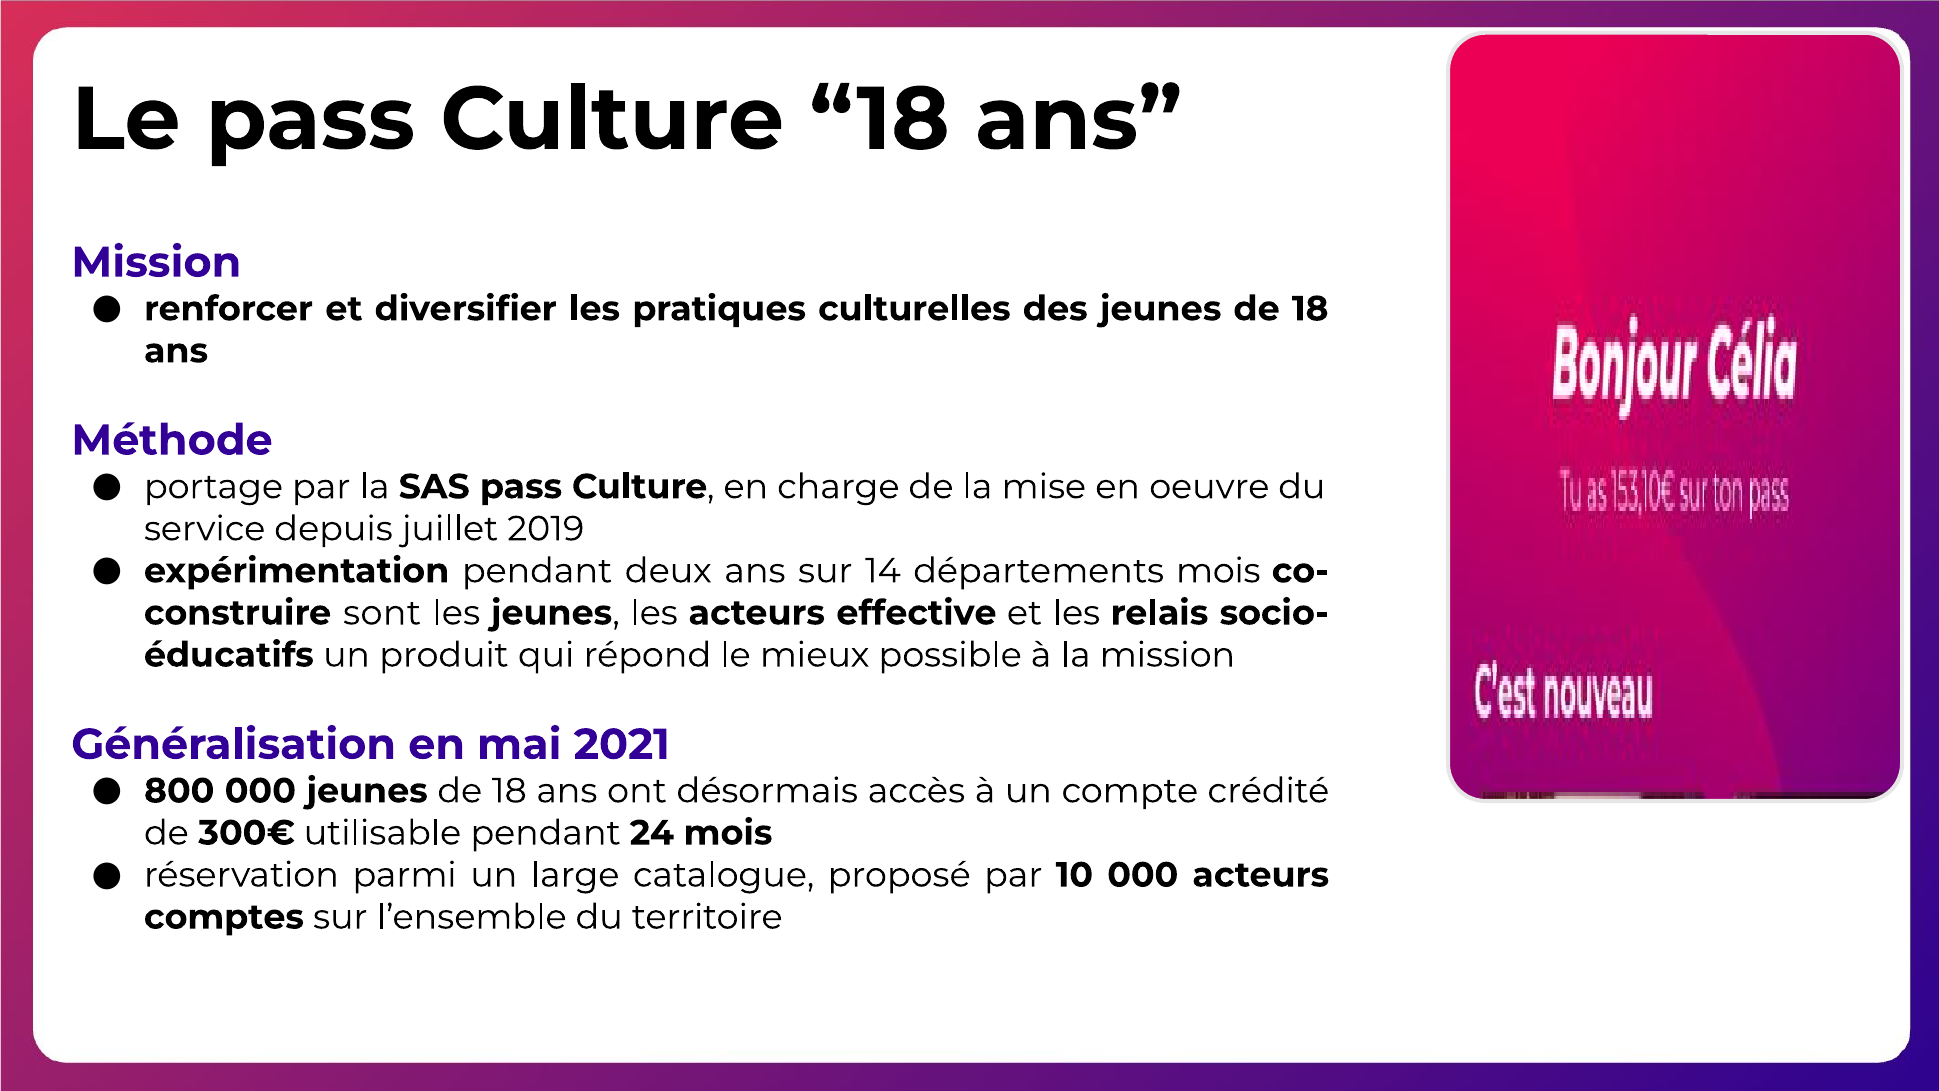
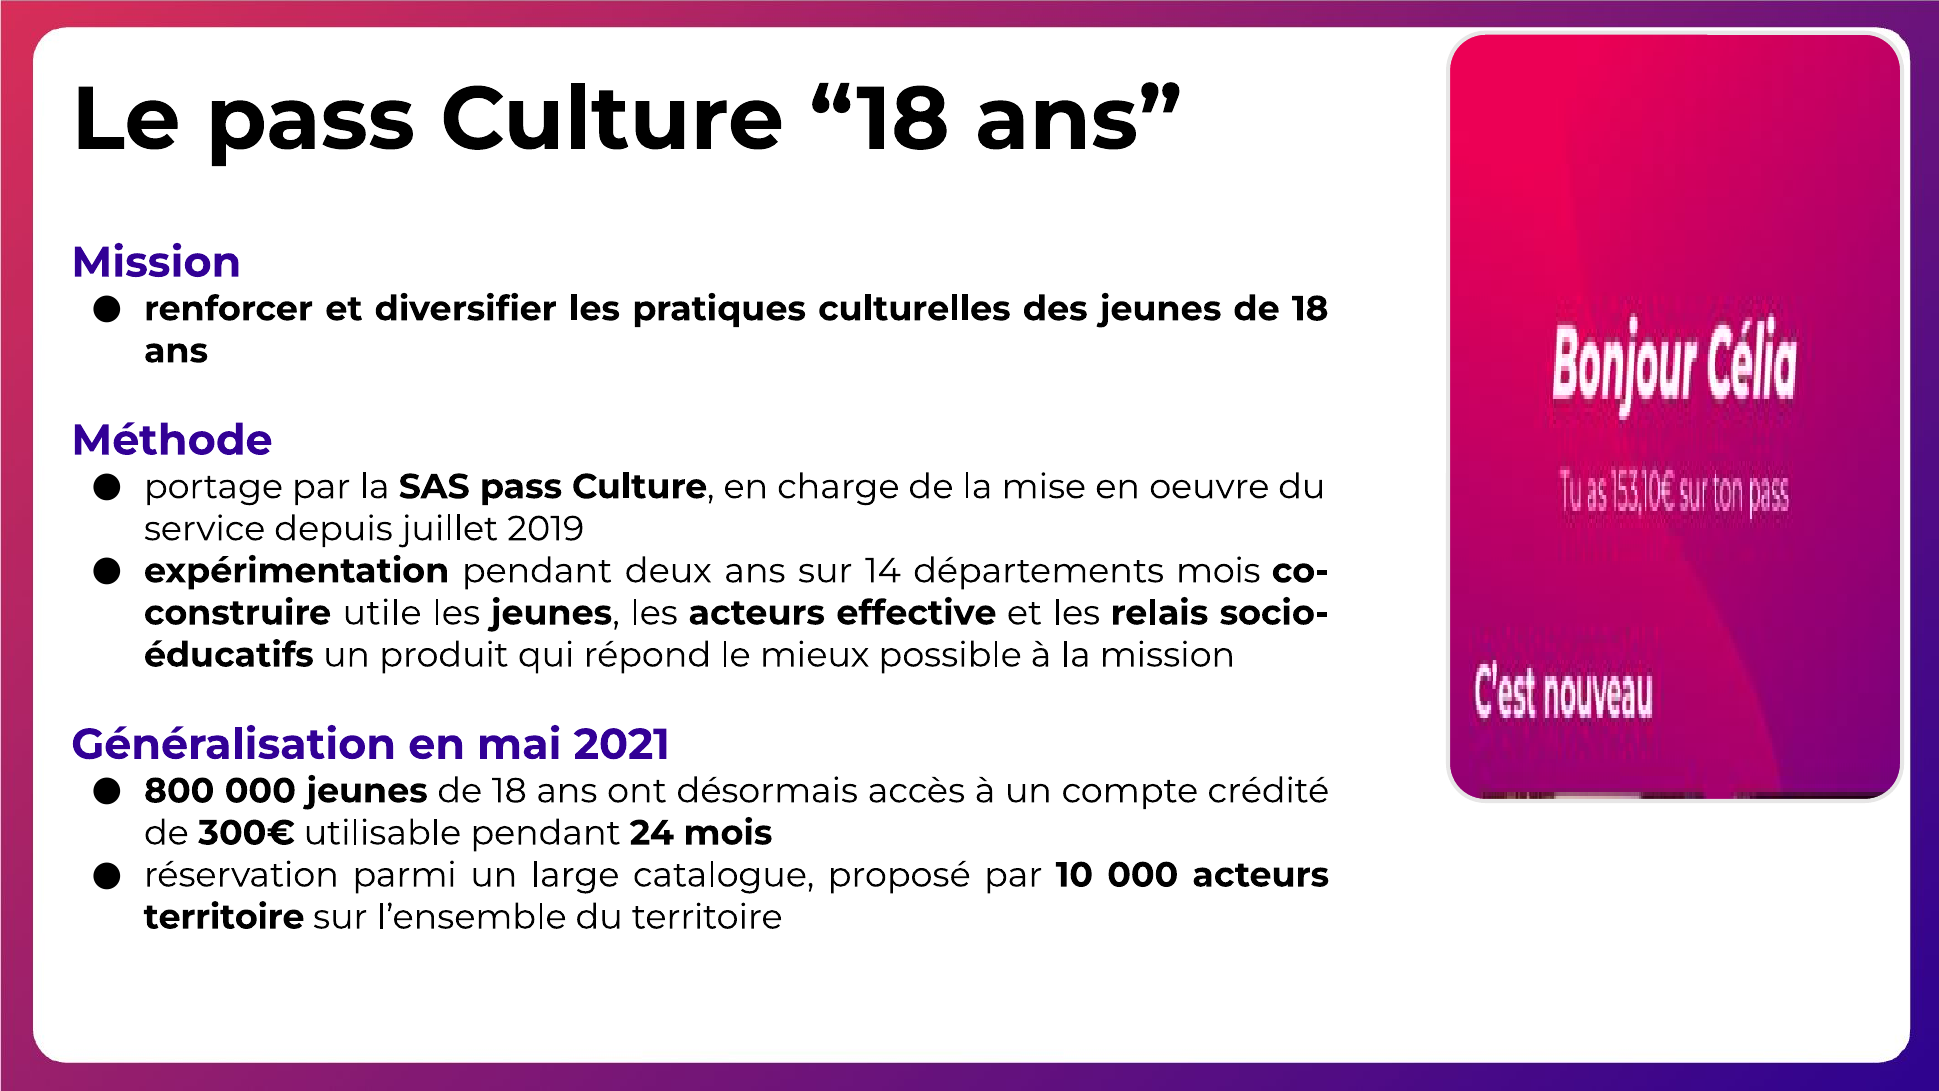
sont: sont -> utile
comptes at (224, 917): comptes -> territoire
